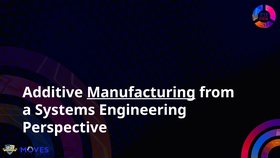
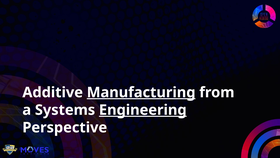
Engineering underline: none -> present
